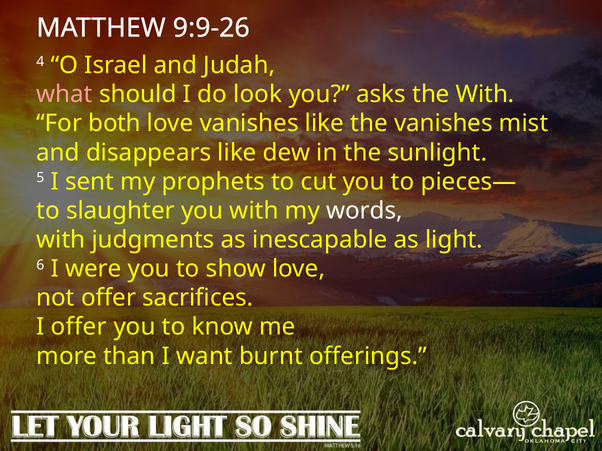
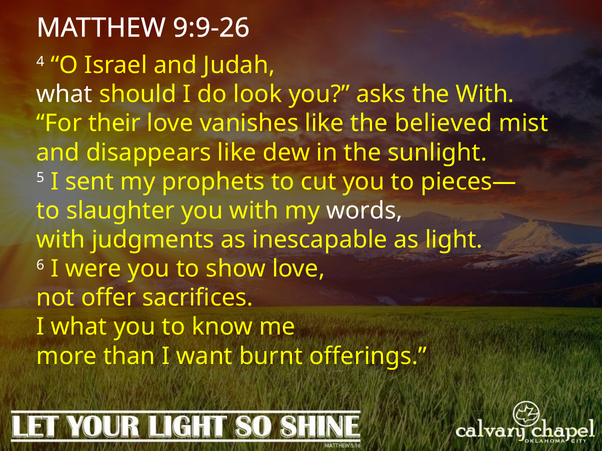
what at (65, 95) colour: pink -> white
both: both -> their
the vanishes: vanishes -> believed
I offer: offer -> what
